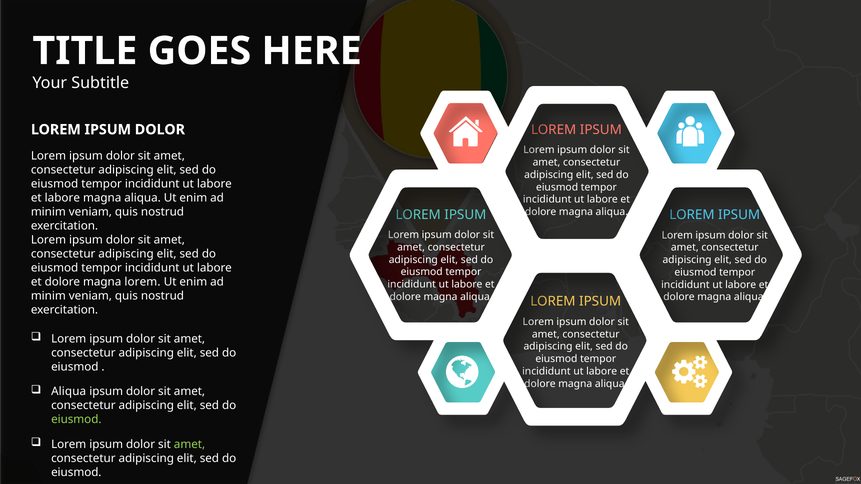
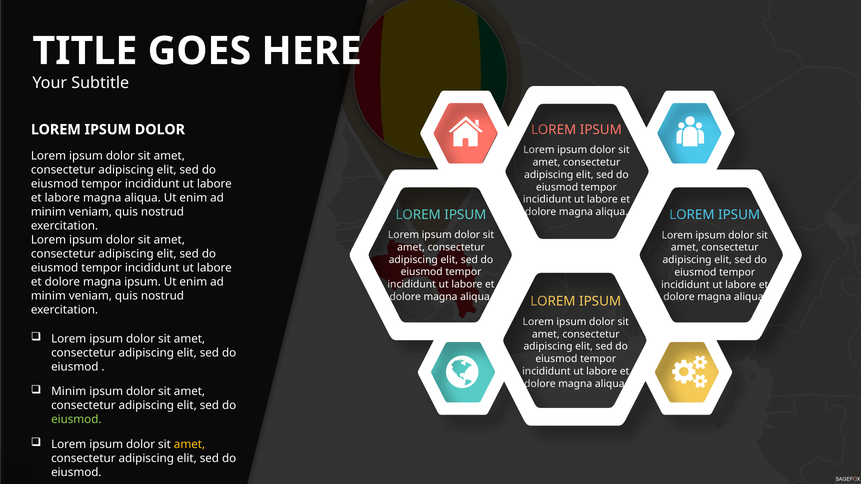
magna lorem: lorem -> ipsum
Aliqua at (69, 392): Aliqua -> Minim
amet at (189, 445) colour: light green -> yellow
